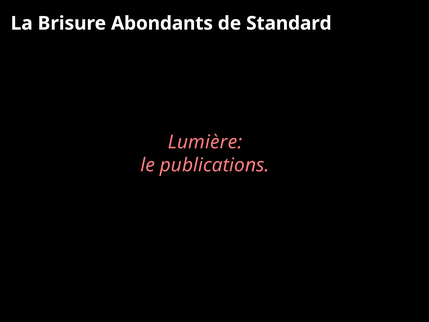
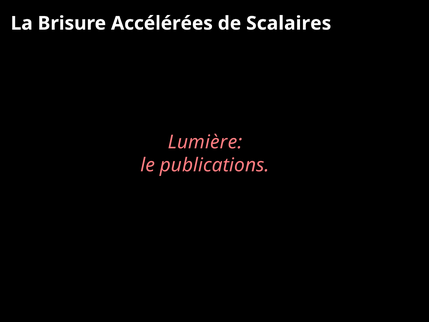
Abondants: Abondants -> Accélérées
Standard: Standard -> Scalaires
